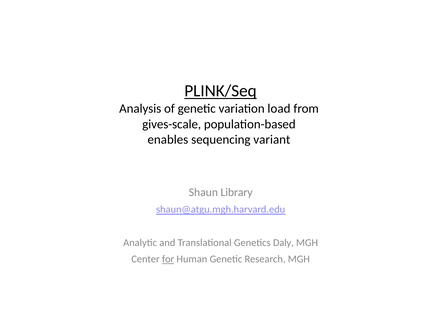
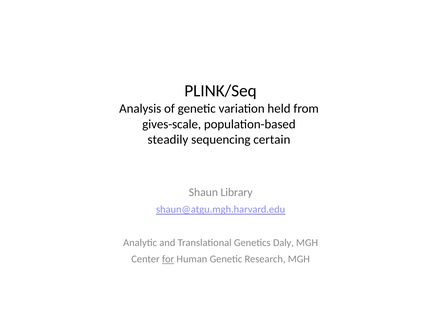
PLINK/Seq underline: present -> none
load: load -> held
enables: enables -> steadily
variant: variant -> certain
